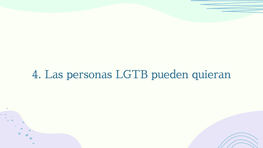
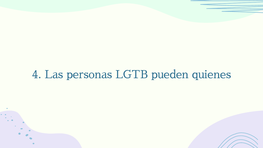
quieran: quieran -> quienes
